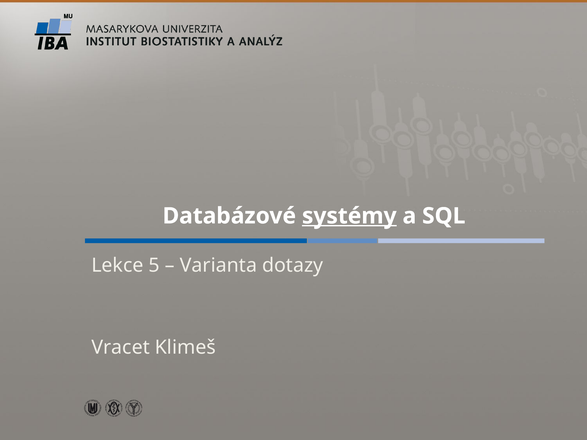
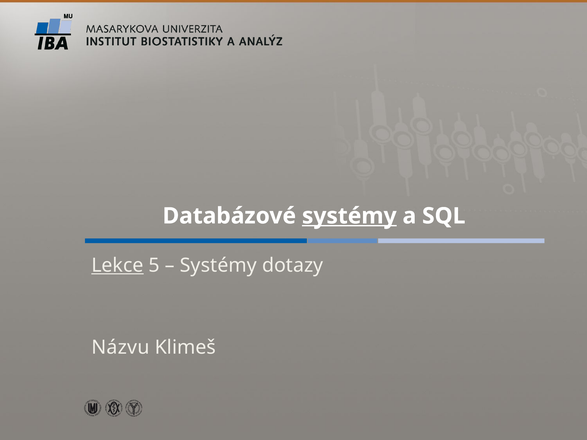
Lekce underline: none -> present
Varianta at (218, 266): Varianta -> Systémy
Vracet: Vracet -> Názvu
